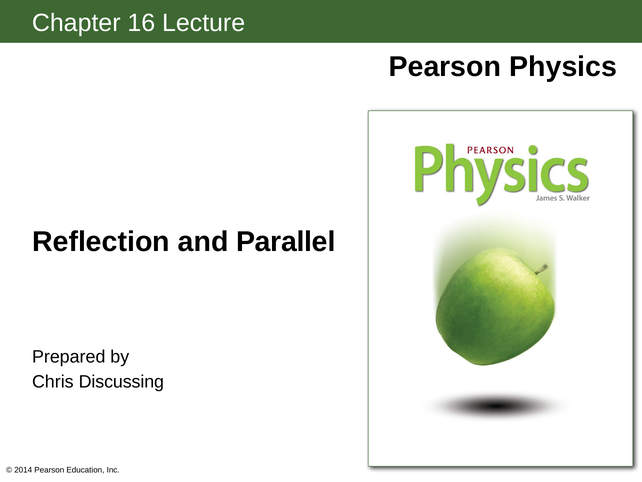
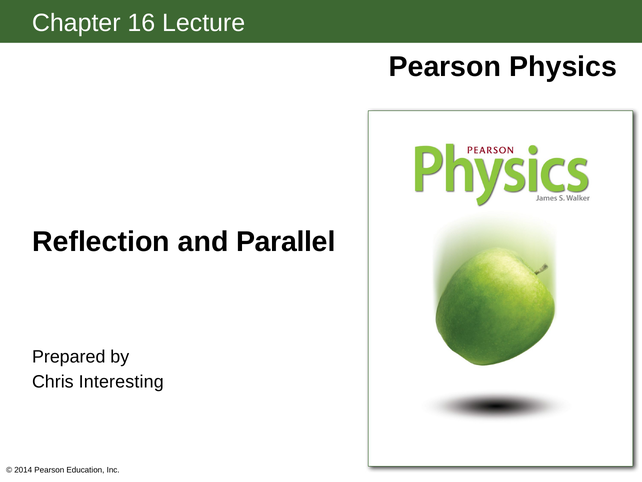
Discussing: Discussing -> Interesting
